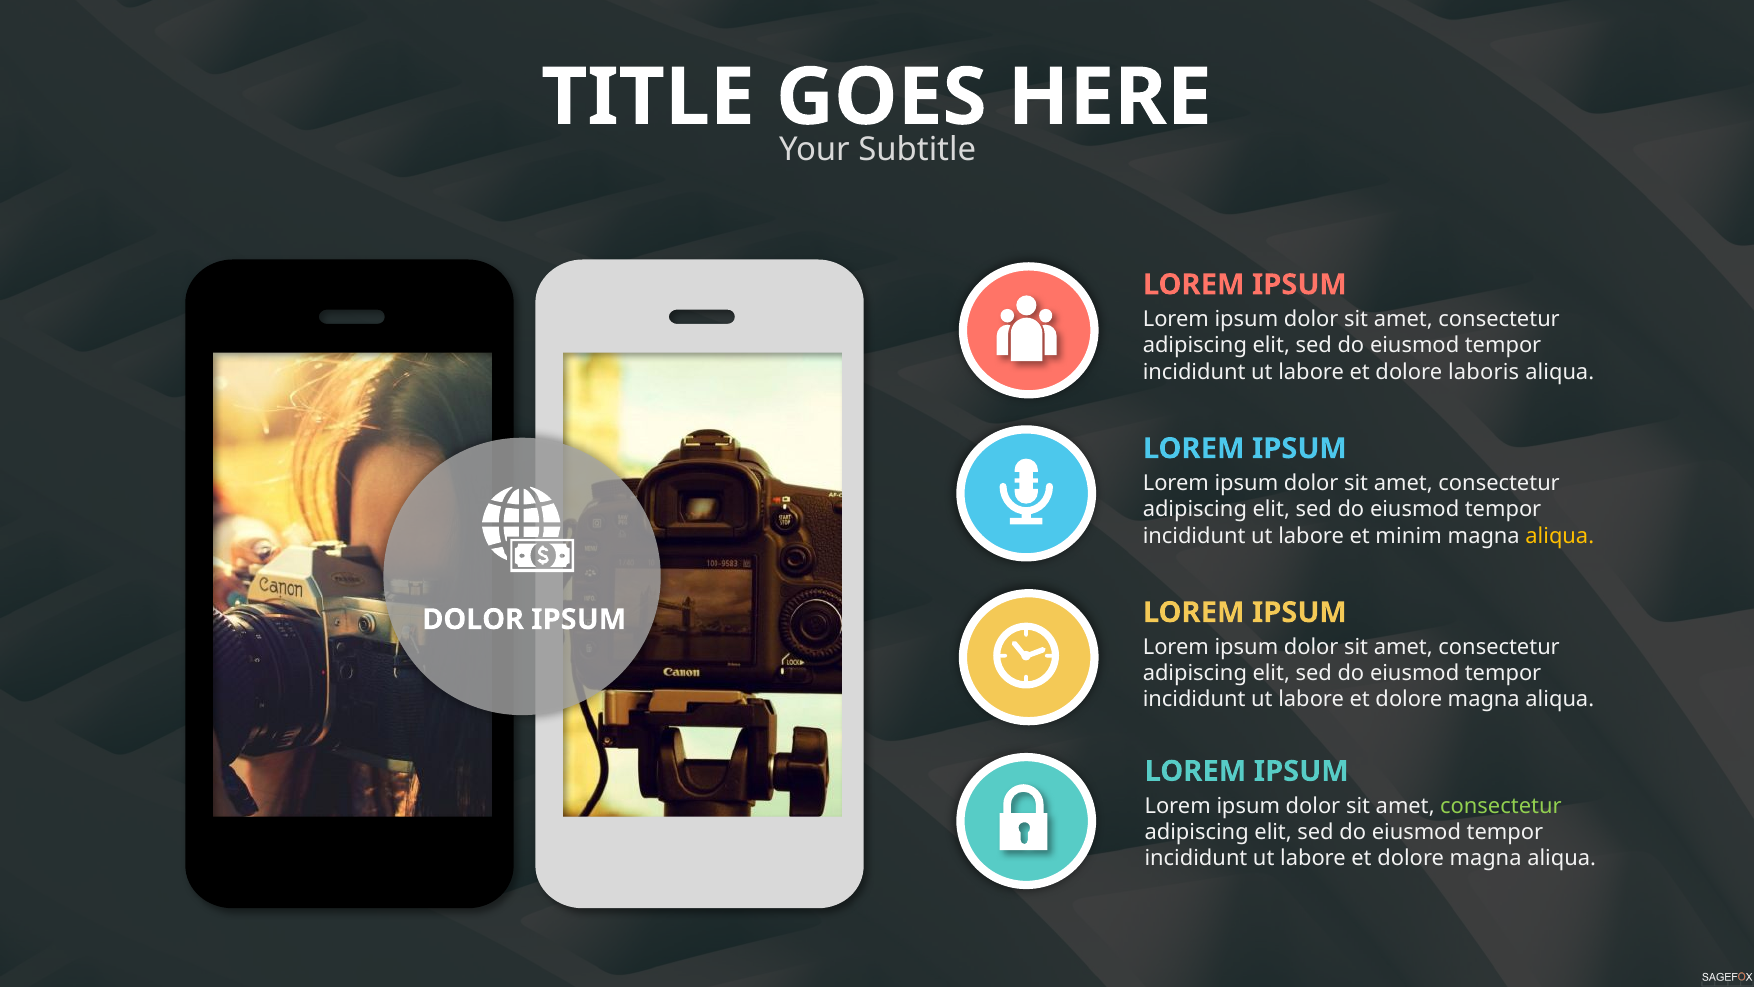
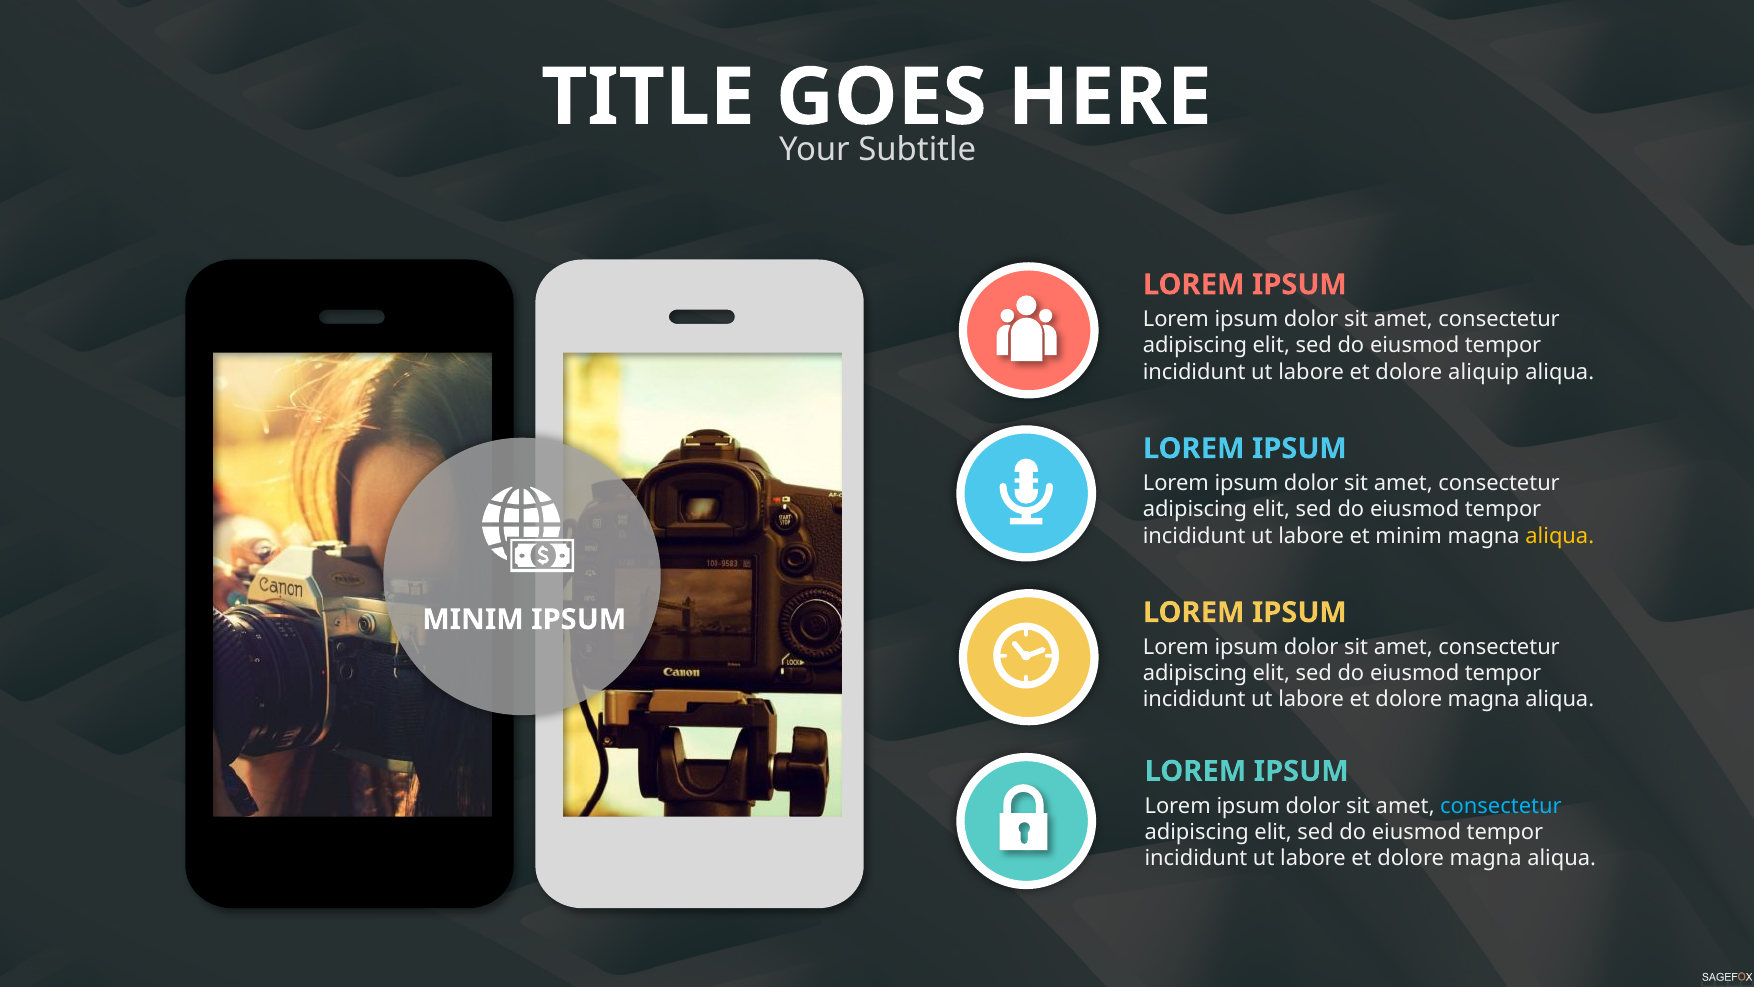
laboris: laboris -> aliquip
DOLOR at (473, 619): DOLOR -> MINIM
consectetur at (1501, 806) colour: light green -> light blue
